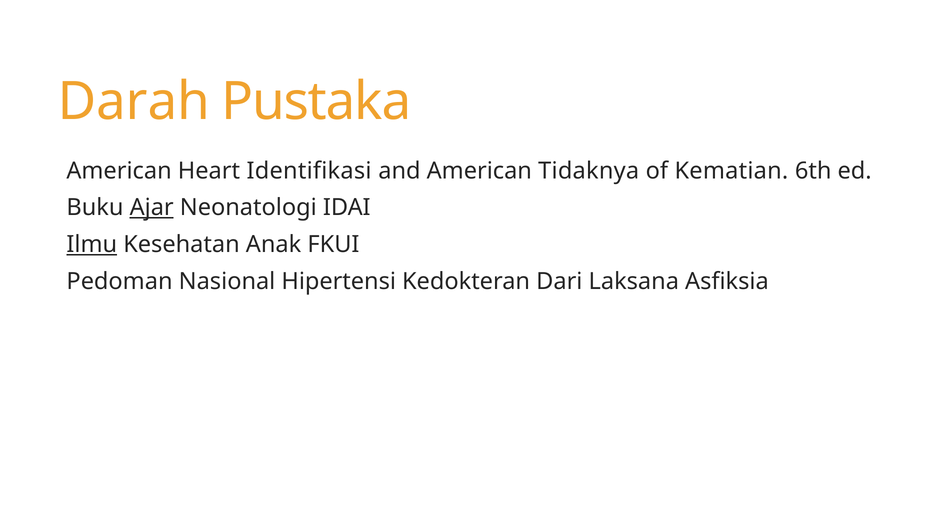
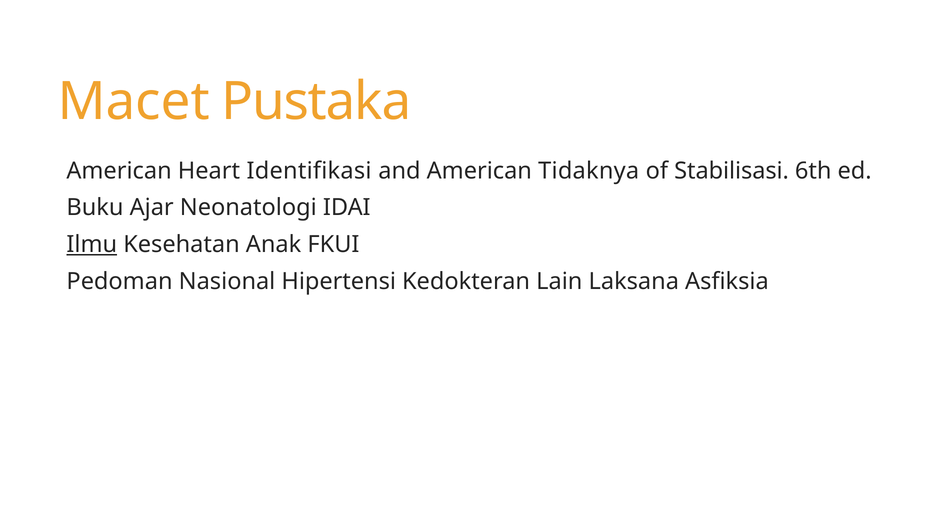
Darah: Darah -> Macet
Kematian: Kematian -> Stabilisasi
Ajar underline: present -> none
Dari: Dari -> Lain
